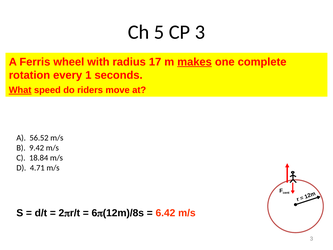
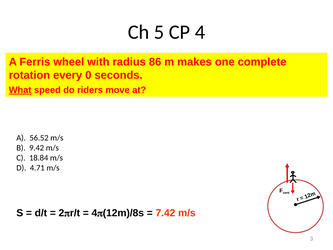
CP 3: 3 -> 4
17: 17 -> 86
makes underline: present -> none
every 1: 1 -> 0
6 at (94, 213): 6 -> 4
6.42: 6.42 -> 7.42
